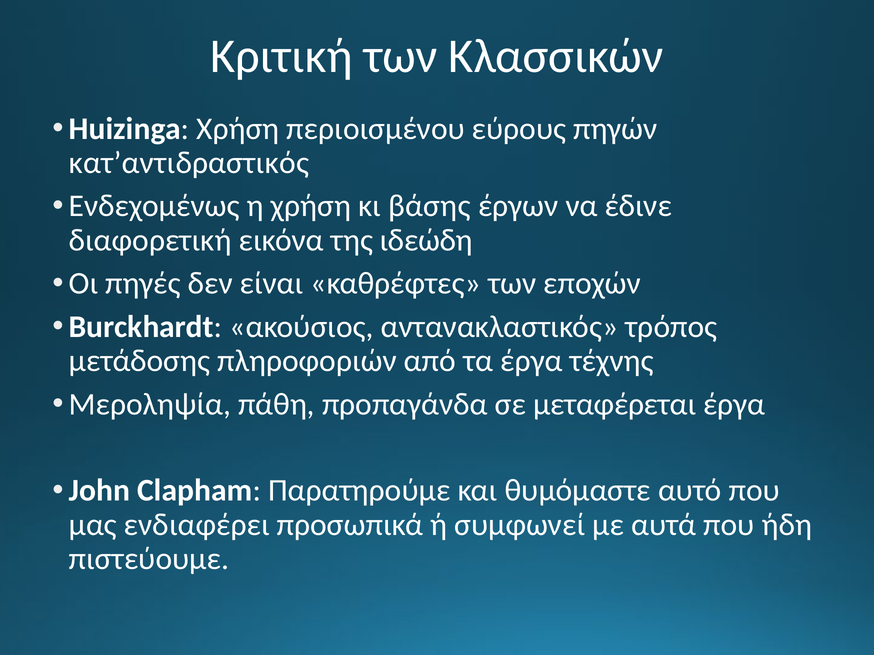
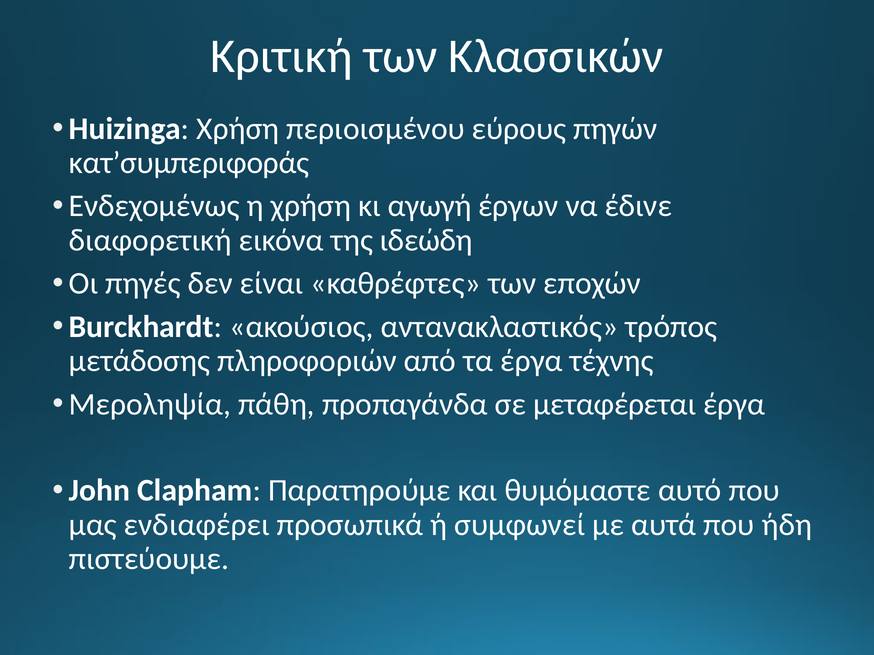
κατ’αντιδραστικός: κατ’αντιδραστικός -> κατ’συμπεριφοράς
βάσης: βάσης -> αγωγή
